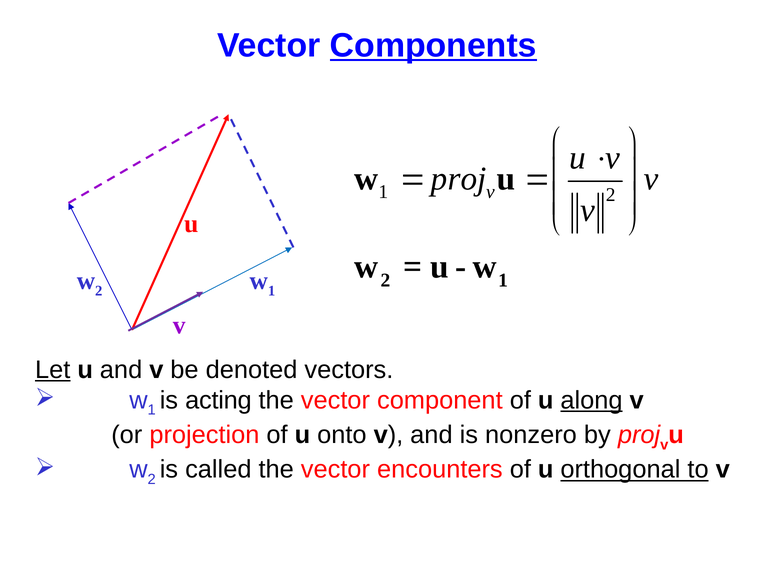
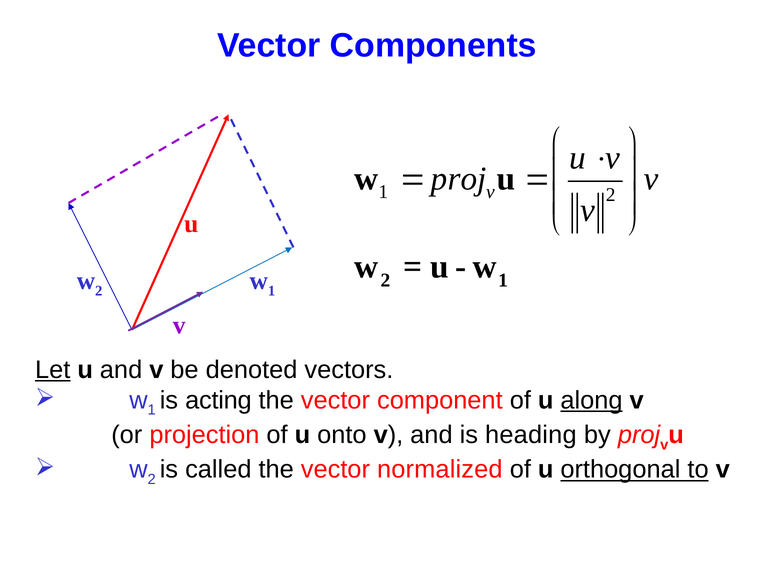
Components underline: present -> none
nonzero: nonzero -> heading
encounters: encounters -> normalized
